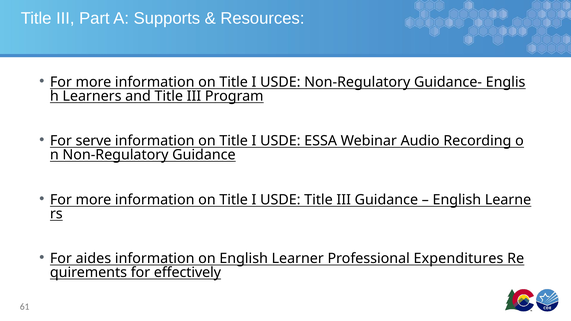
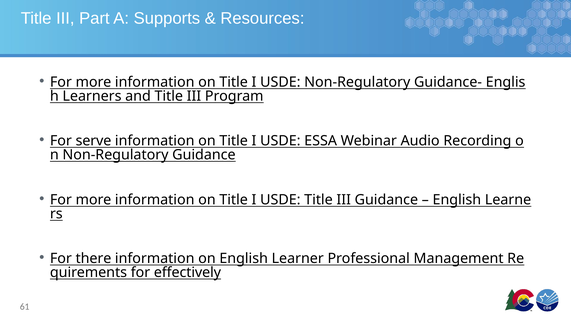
aides: aides -> there
Expenditures: Expenditures -> Management
